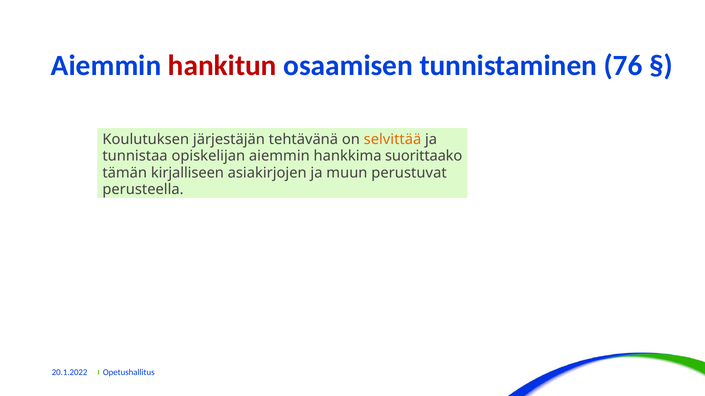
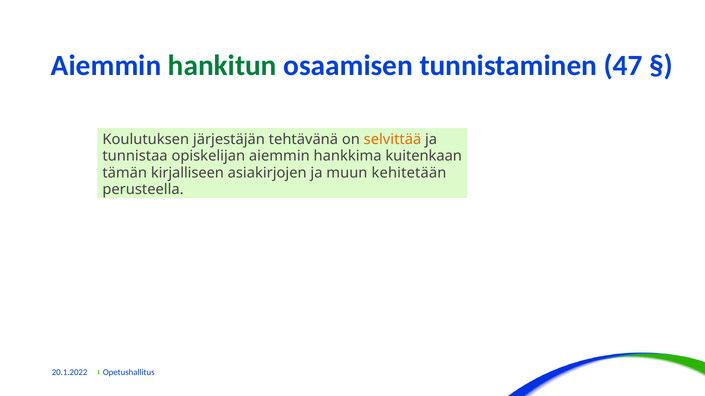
hankitun colour: red -> green
76: 76 -> 47
suorittaako: suorittaako -> kuitenkaan
perustuvat: perustuvat -> kehitetään
